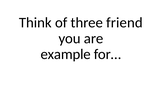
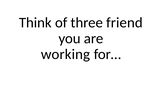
example: example -> working
